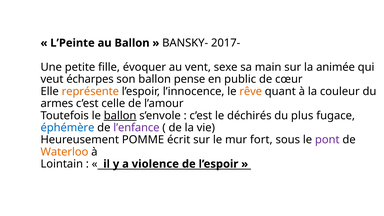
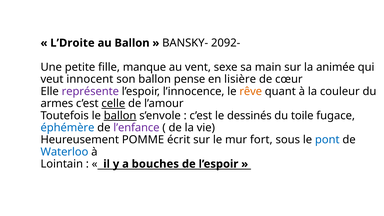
L’Peinte: L’Peinte -> L’Droite
2017-: 2017- -> 2092-
évoquer: évoquer -> manque
écharpes: écharpes -> innocent
public: public -> lisière
représente colour: orange -> purple
celle underline: none -> present
déchirés: déchirés -> dessinés
plus: plus -> toile
pont colour: purple -> blue
Waterloo colour: orange -> blue
violence: violence -> bouches
